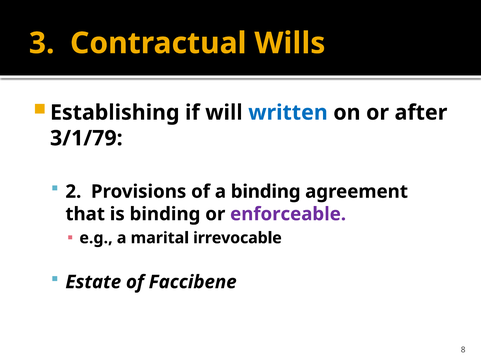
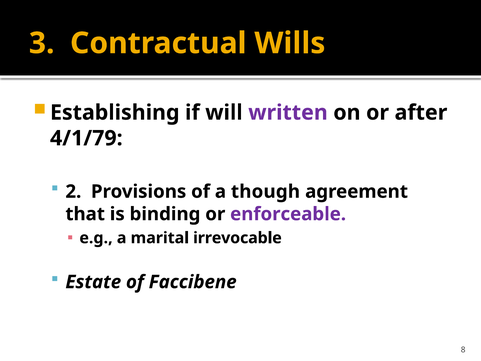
written colour: blue -> purple
3/1/79: 3/1/79 -> 4/1/79
a binding: binding -> though
